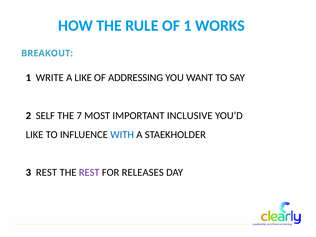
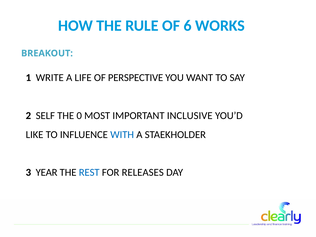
OF 1: 1 -> 6
A LIKE: LIKE -> LIFE
ADDRESSING: ADDRESSING -> PERSPECTIVE
7: 7 -> 0
3 REST: REST -> YEAR
REST at (89, 172) colour: purple -> blue
